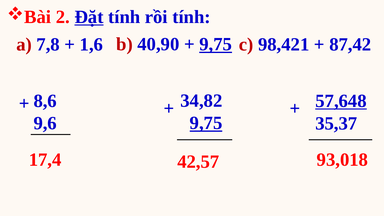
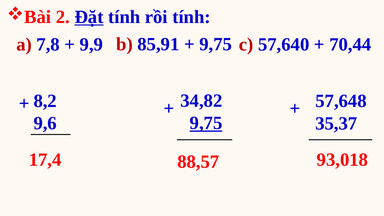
1,6: 1,6 -> 9,9
40,90: 40,90 -> 85,91
9,75 at (216, 44) underline: present -> none
98,421: 98,421 -> 57,640
87,42: 87,42 -> 70,44
8,6: 8,6 -> 8,2
57,648 underline: present -> none
42,57: 42,57 -> 88,57
